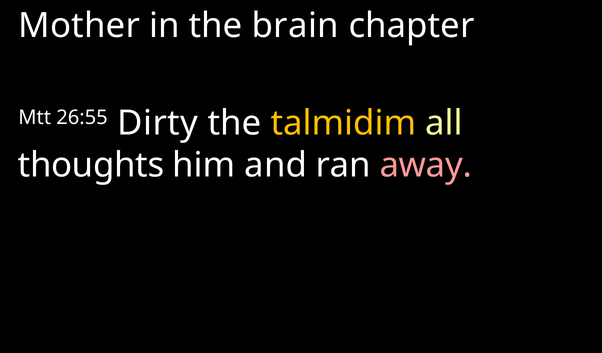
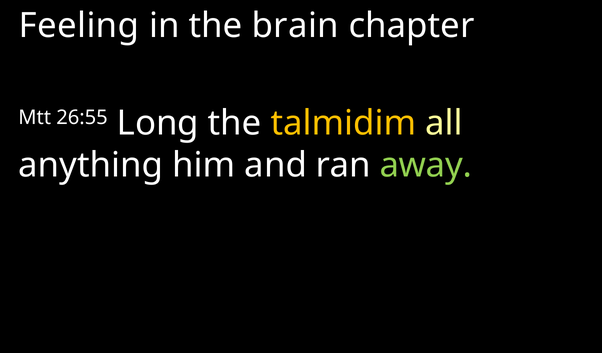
Mother: Mother -> Feeling
Dirty: Dirty -> Long
thoughts: thoughts -> anything
away colour: pink -> light green
